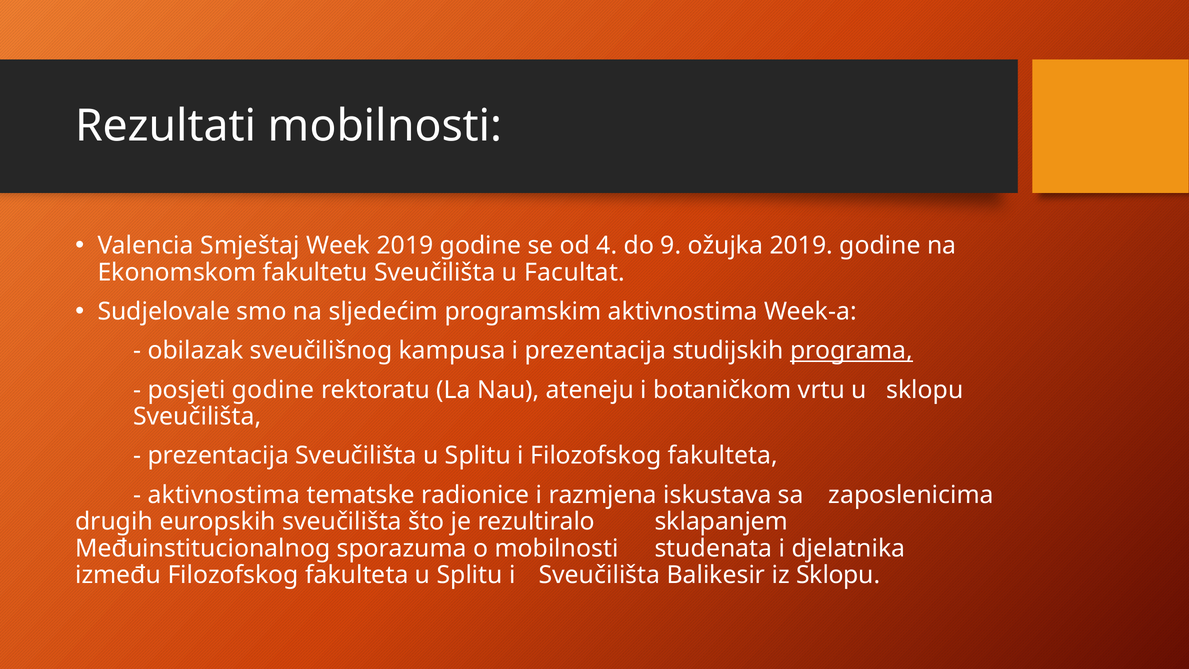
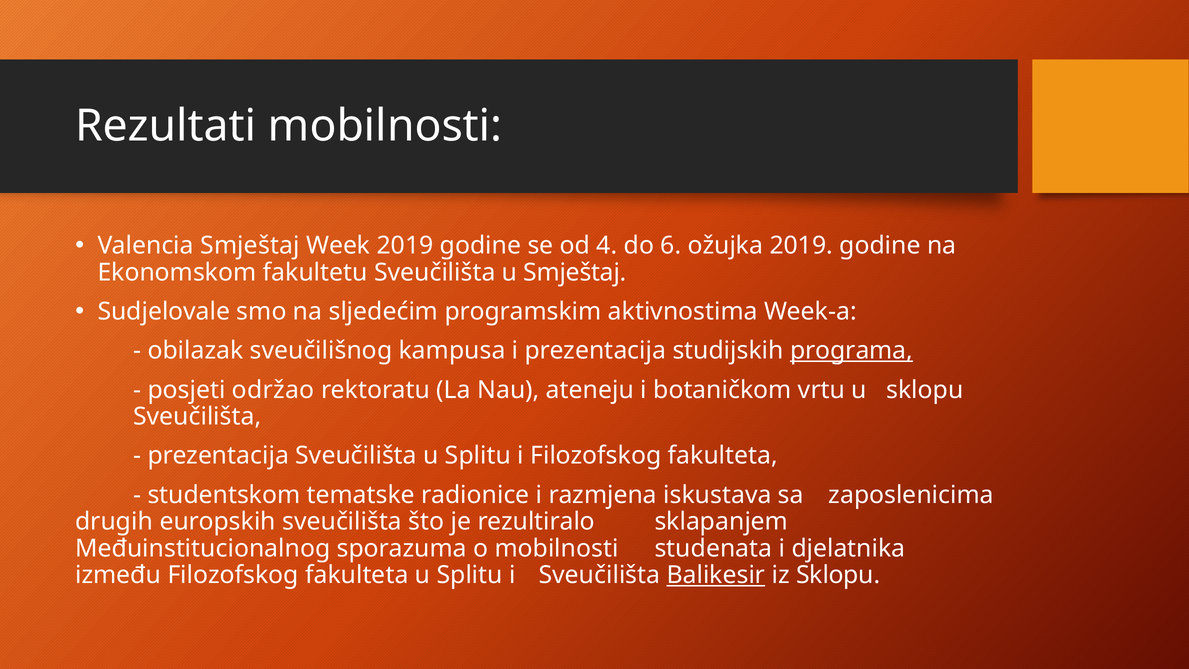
9: 9 -> 6
u Facultat: Facultat -> Smještaj
posjeti godine: godine -> održao
aktivnostima at (224, 495): aktivnostima -> studentskom
Balikesir underline: none -> present
